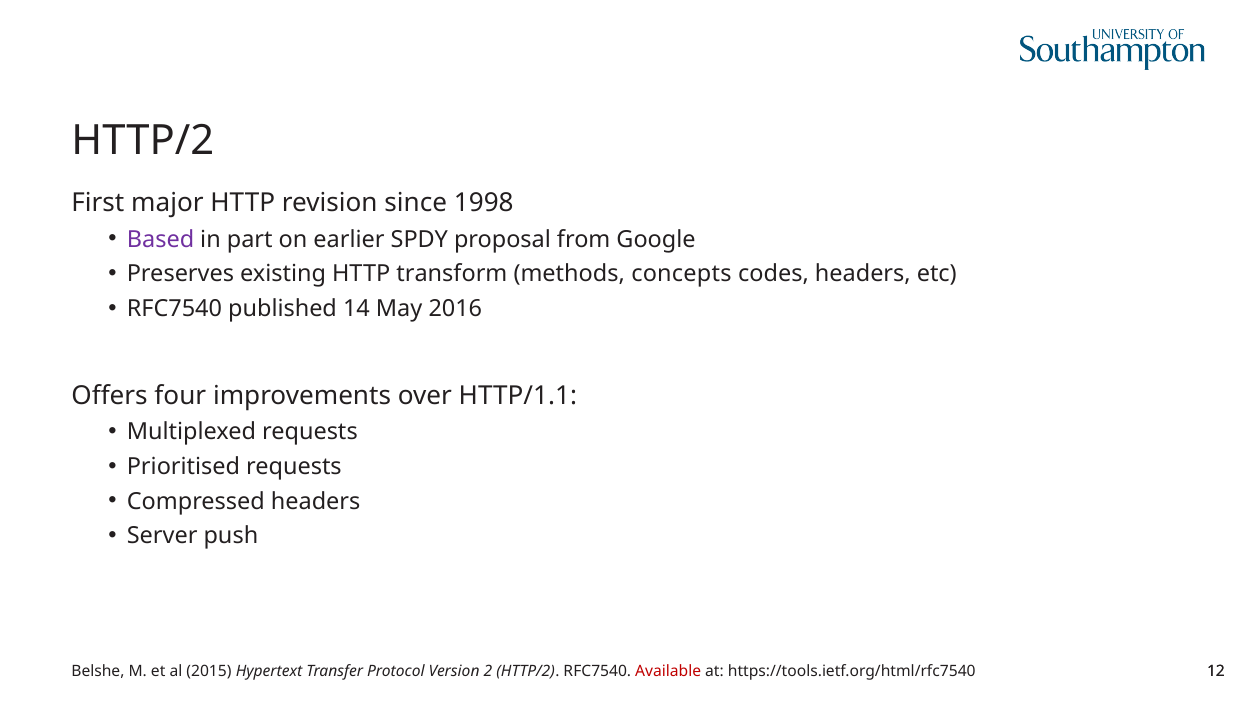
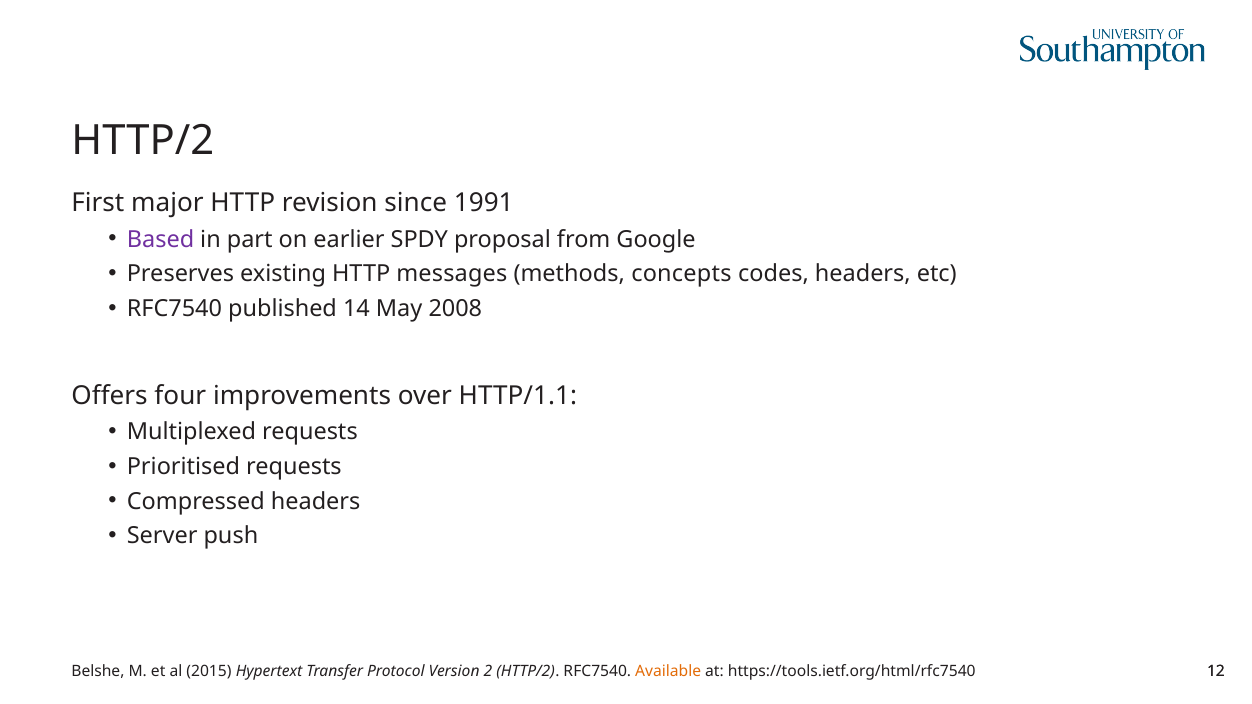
1998: 1998 -> 1991
transform: transform -> messages
2016: 2016 -> 2008
Available colour: red -> orange
